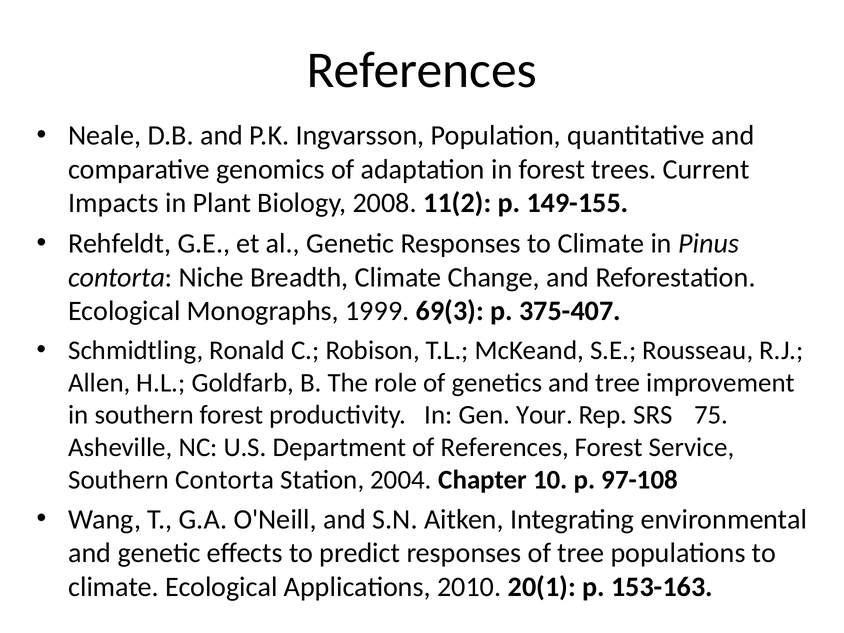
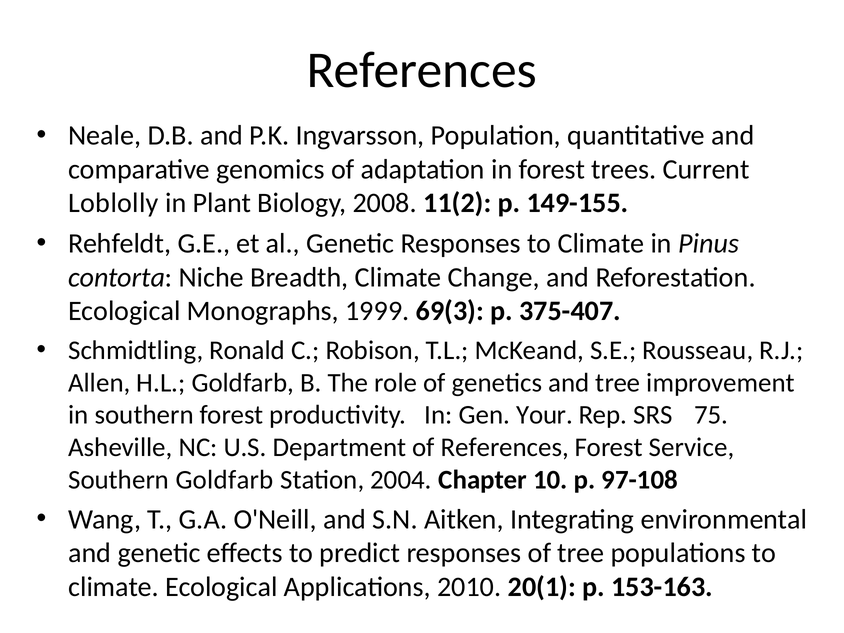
Impacts: Impacts -> Loblolly
Southern Contorta: Contorta -> Goldfarb
